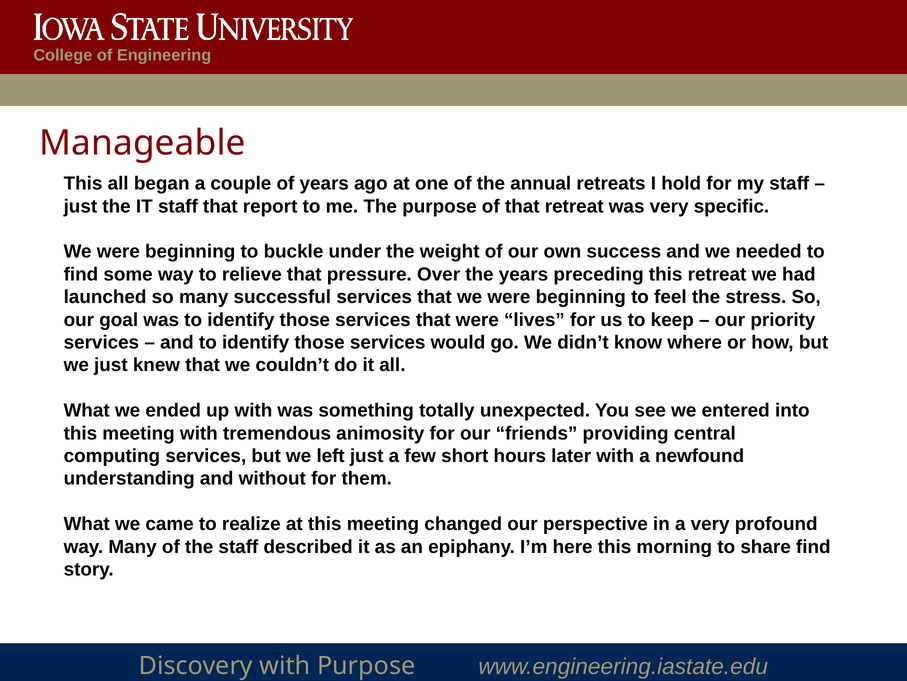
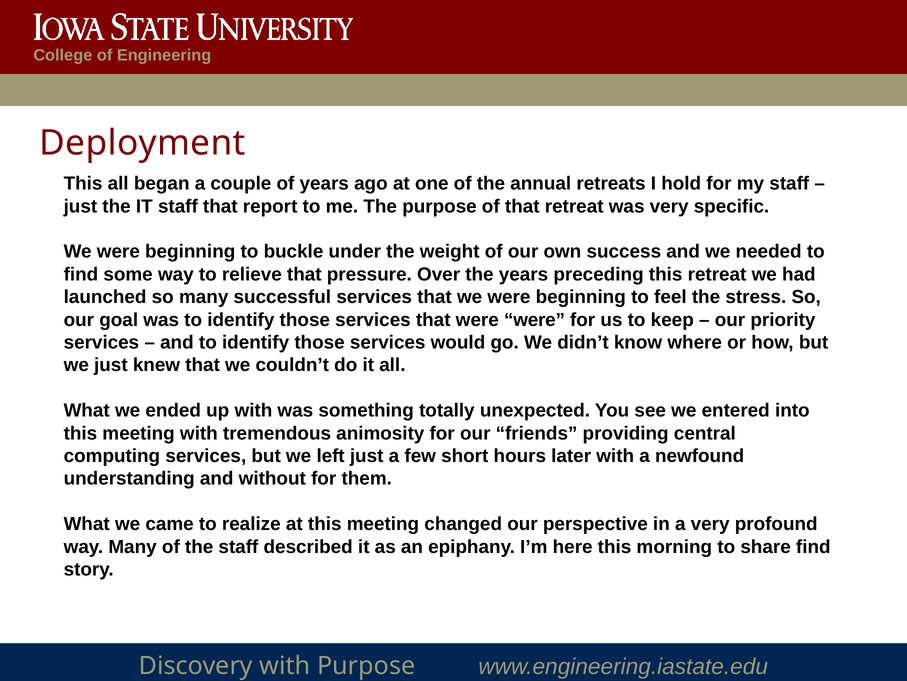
Manageable: Manageable -> Deployment
were lives: lives -> were
